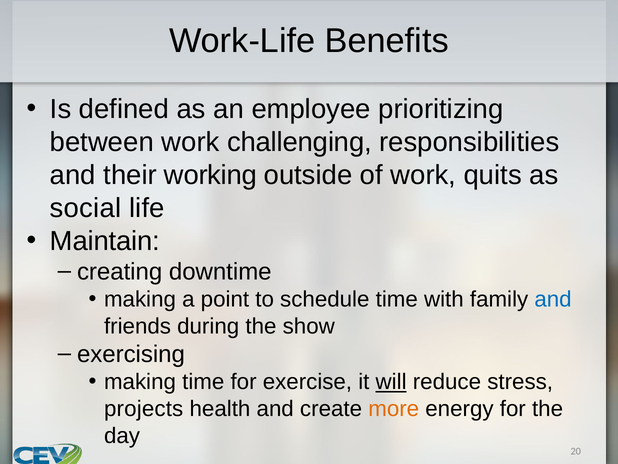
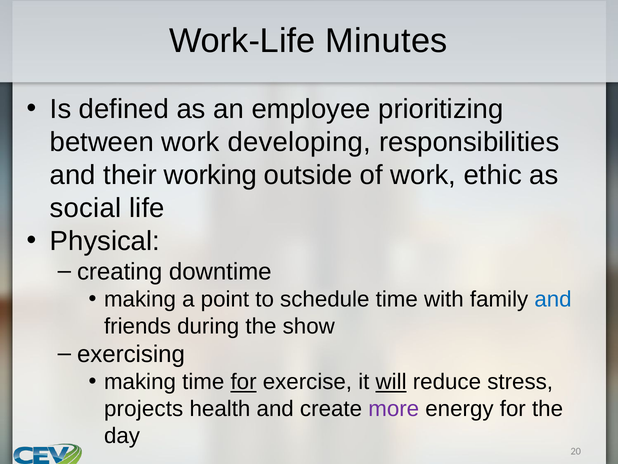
Benefits: Benefits -> Minutes
challenging: challenging -> developing
quits: quits -> ethic
Maintain: Maintain -> Physical
for at (244, 382) underline: none -> present
more colour: orange -> purple
